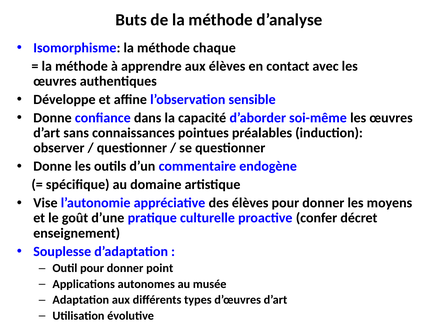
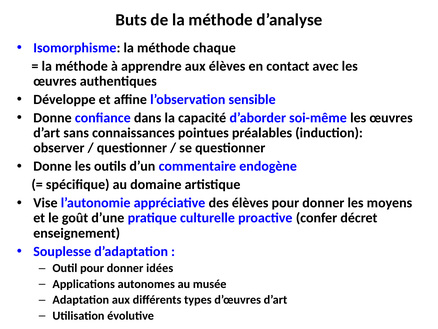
point: point -> idées
